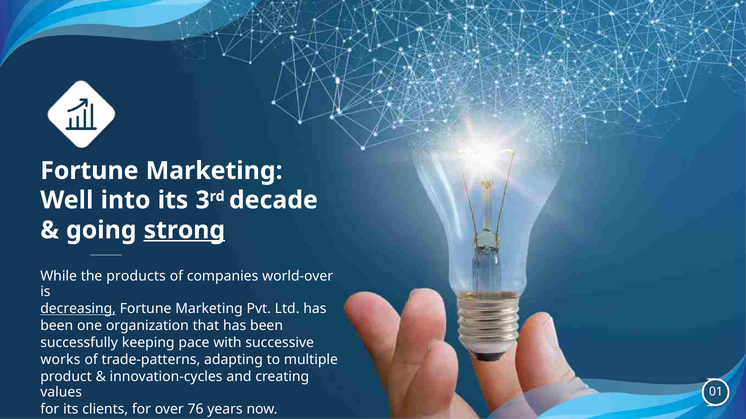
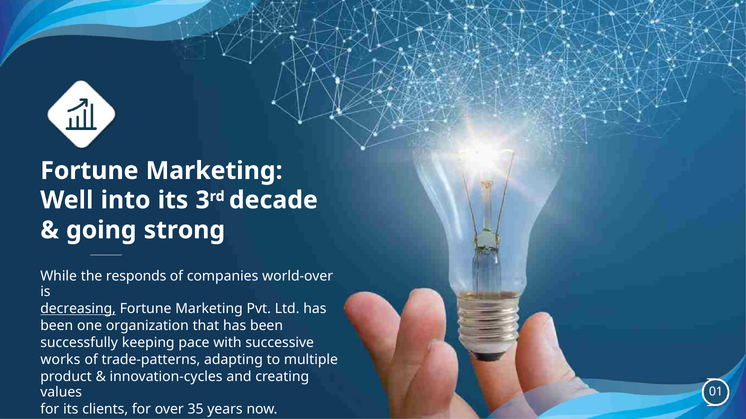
strong underline: present -> none
products: products -> responds
76: 76 -> 35
